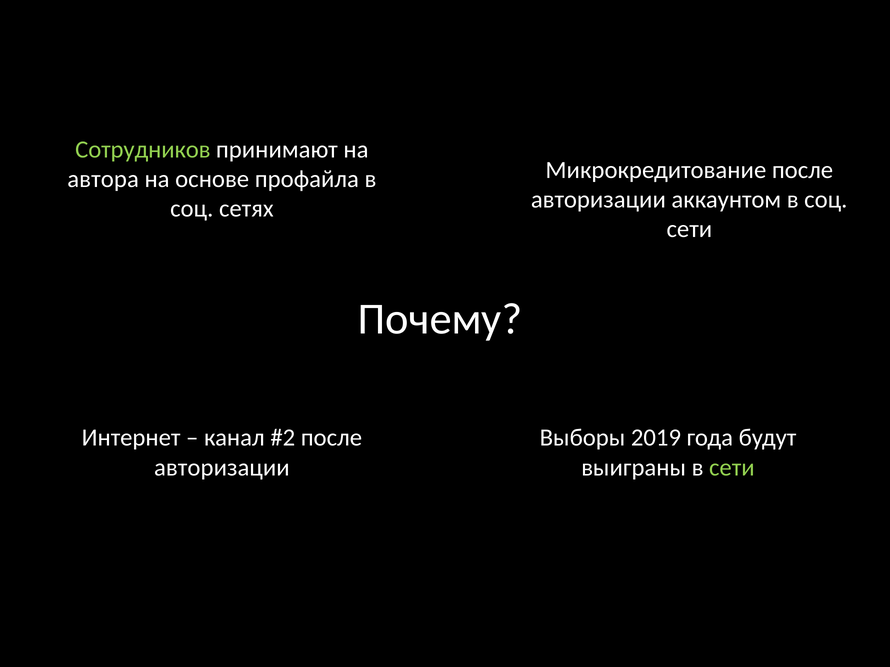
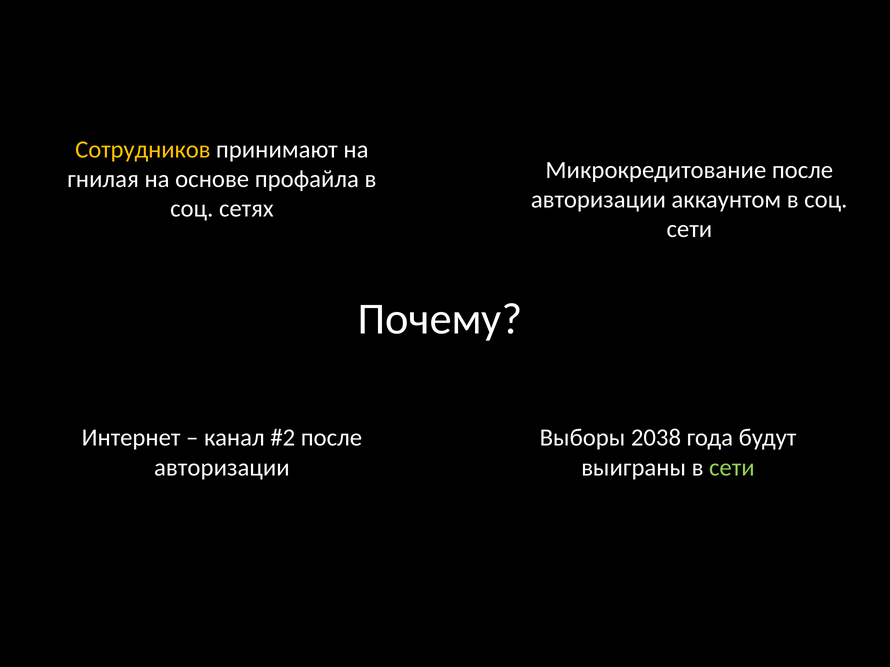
Сотрудников colour: light green -> yellow
автора: автора -> гнилая
2019: 2019 -> 2038
